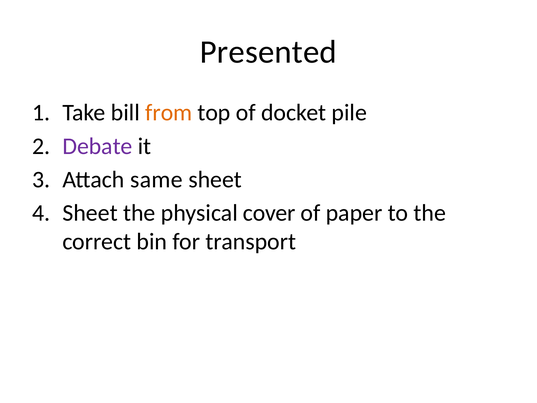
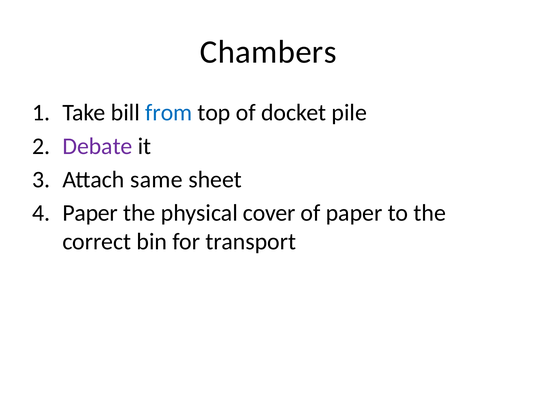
Presented: Presented -> Chambers
from colour: orange -> blue
Sheet at (90, 213): Sheet -> Paper
